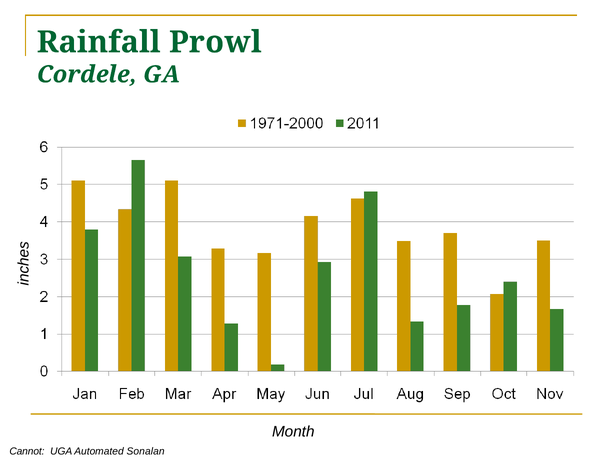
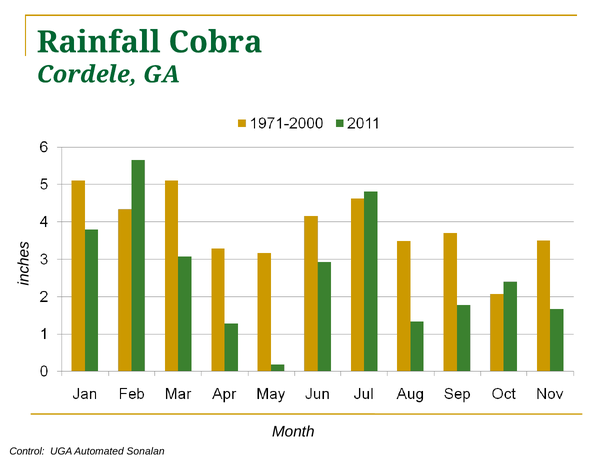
Prowl: Prowl -> Cobra
Cannot: Cannot -> Control
